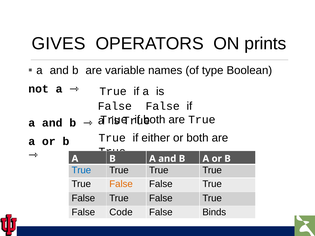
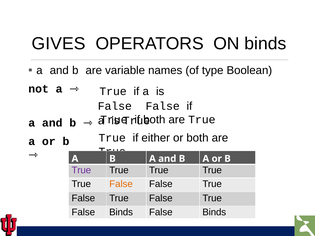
ON prints: prints -> binds
True at (81, 170) colour: blue -> purple
Code at (121, 212): Code -> Binds
